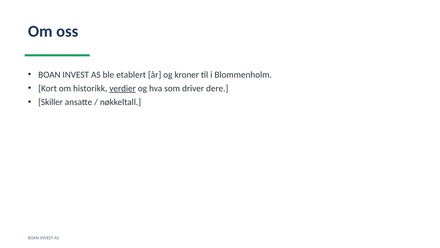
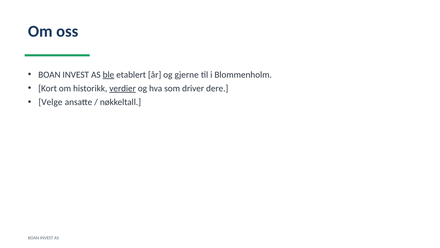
ble underline: none -> present
kroner: kroner -> gjerne
Skiller: Skiller -> Velge
